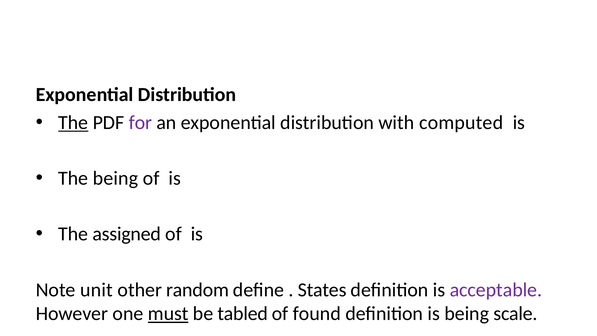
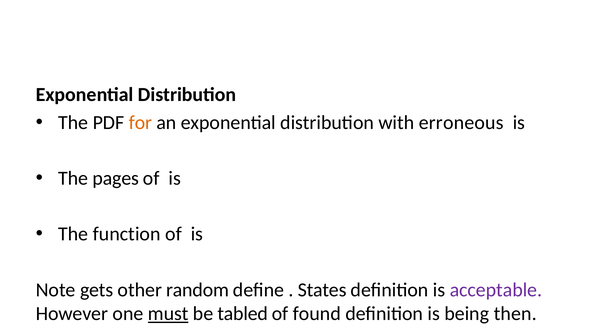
The at (73, 123) underline: present -> none
for colour: purple -> orange
computed: computed -> erroneous
The being: being -> pages
assigned: assigned -> function
unit: unit -> gets
scale: scale -> then
